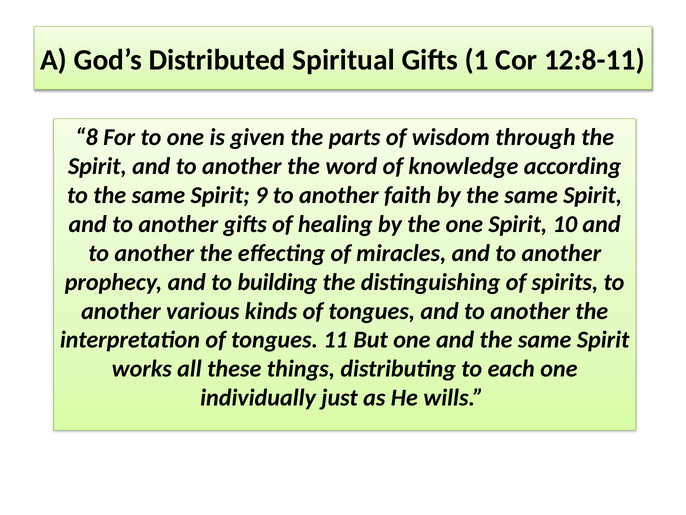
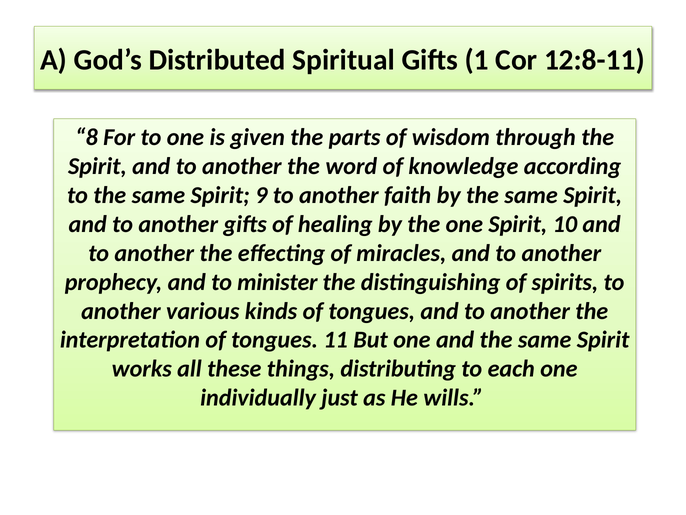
building: building -> minister
